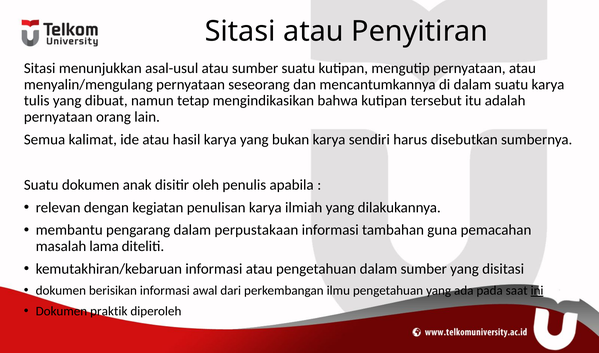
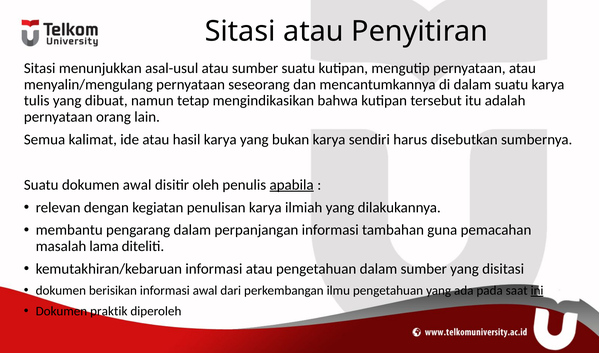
dokumen anak: anak -> awal
apabila underline: none -> present
perpustakaan: perpustakaan -> perpanjangan
